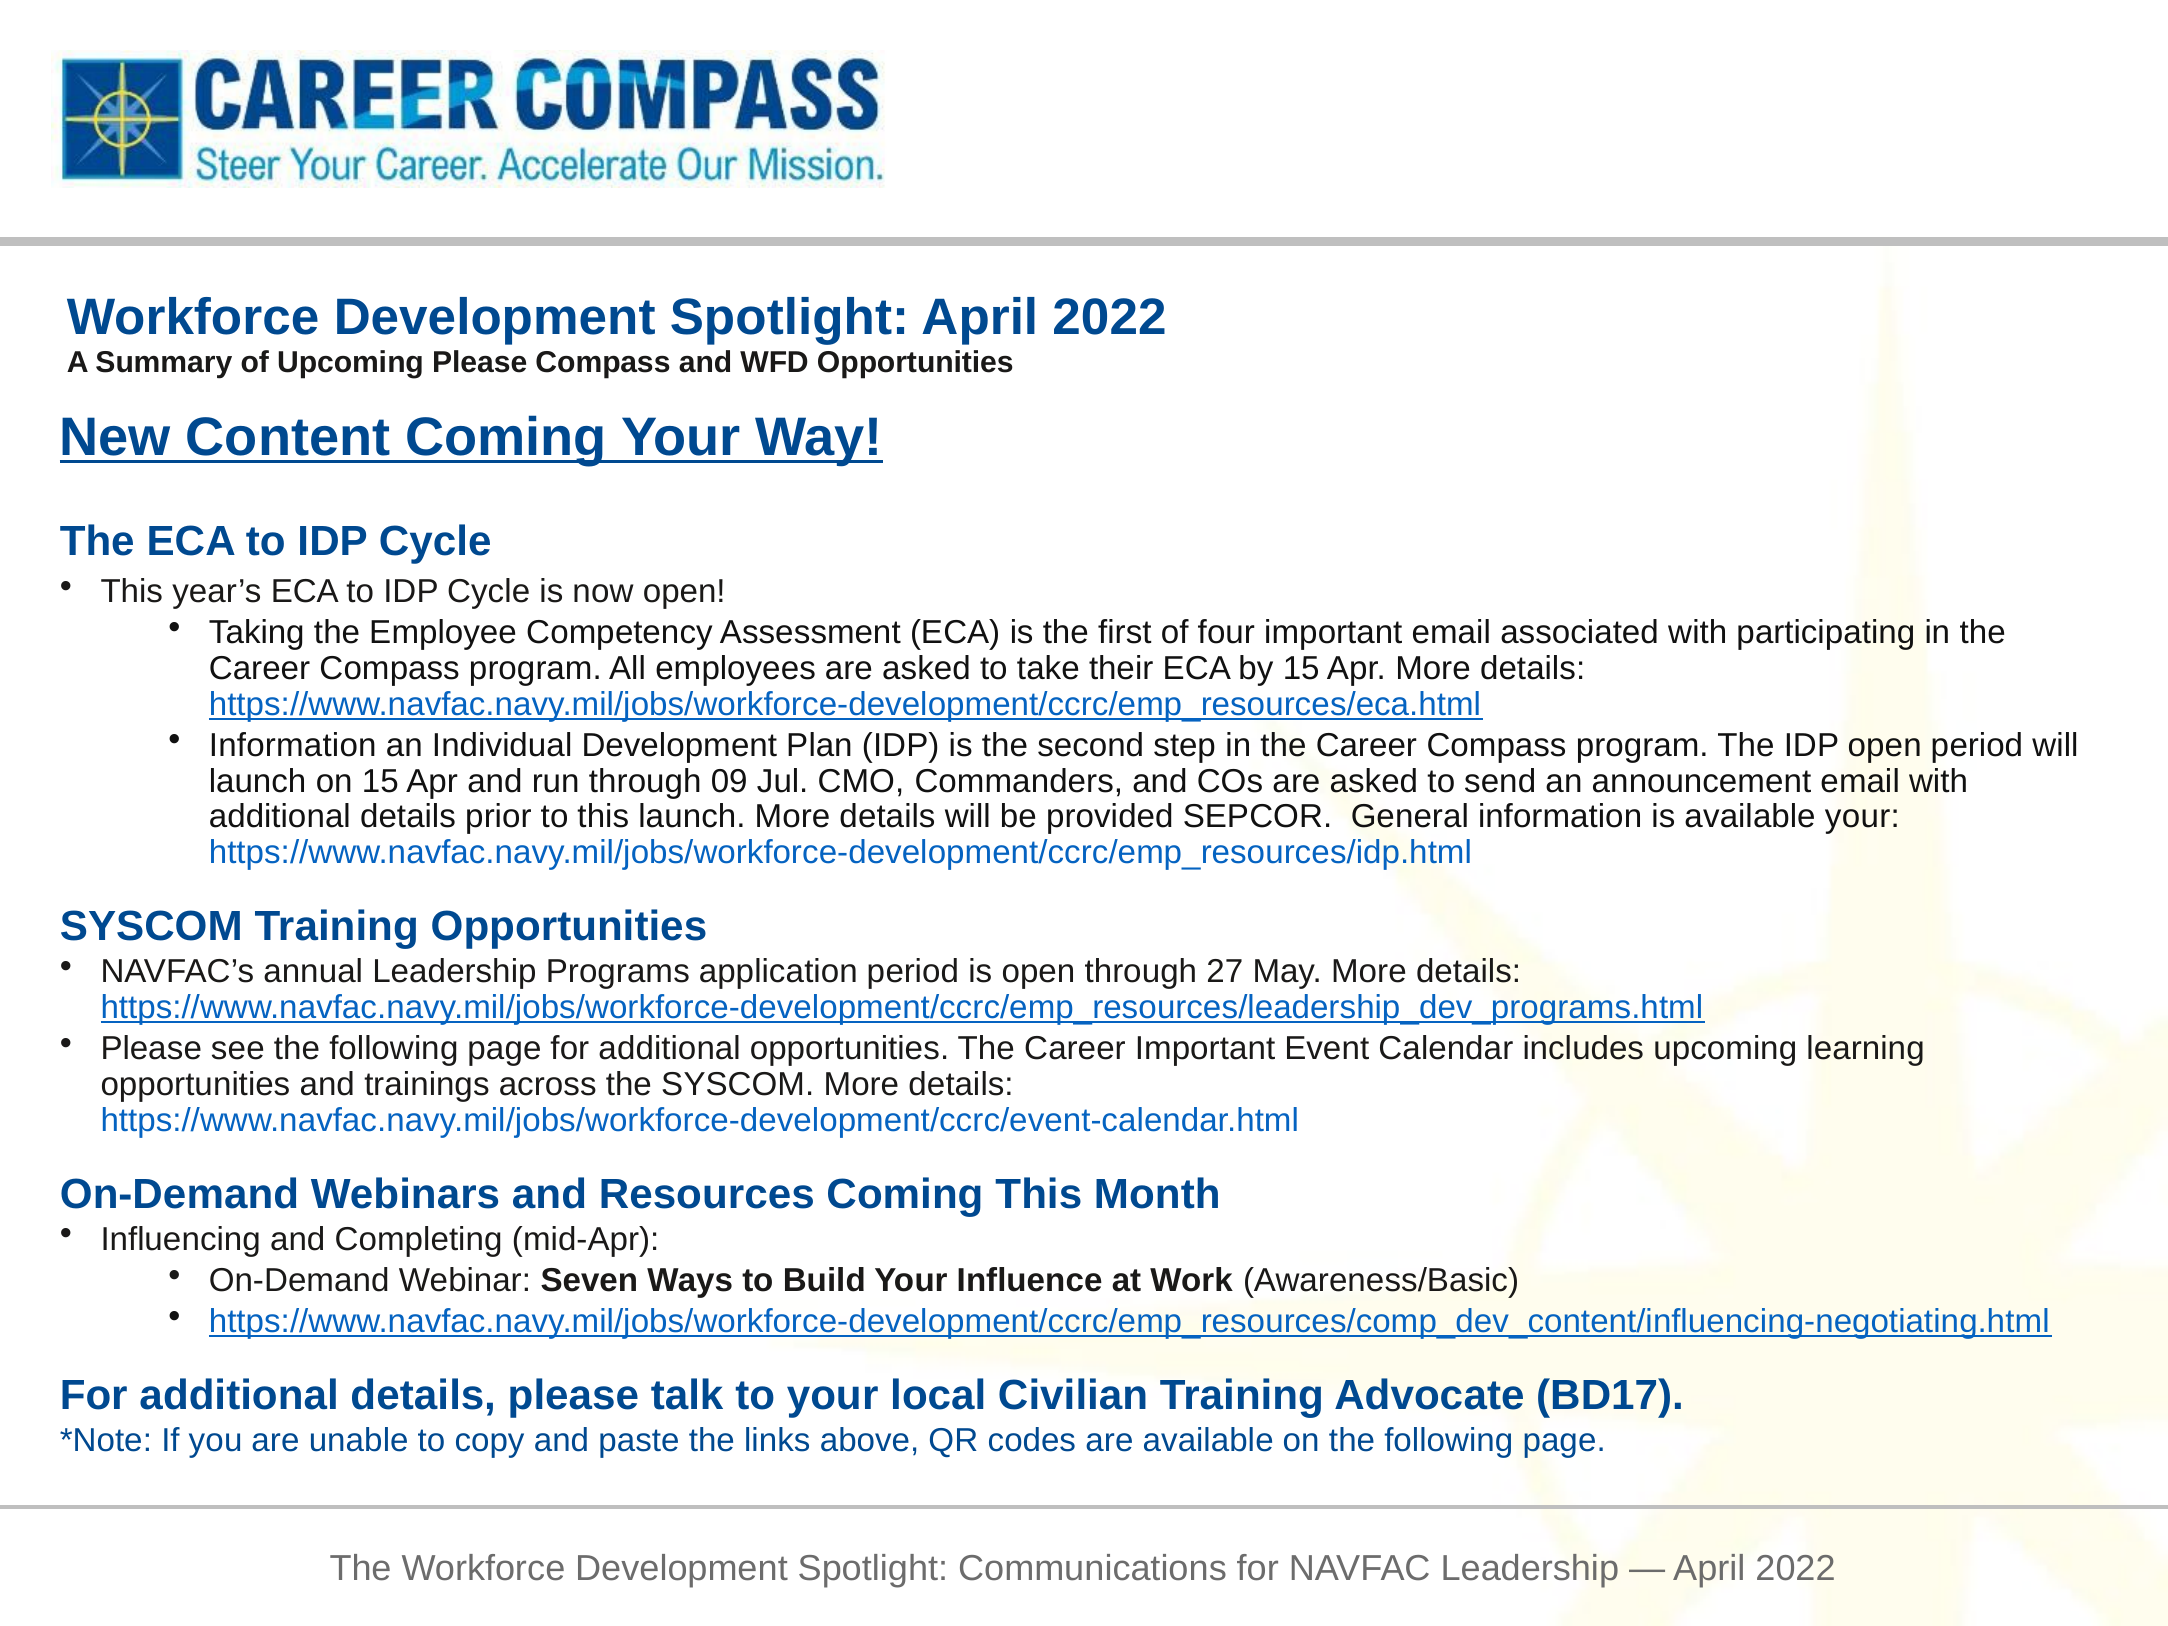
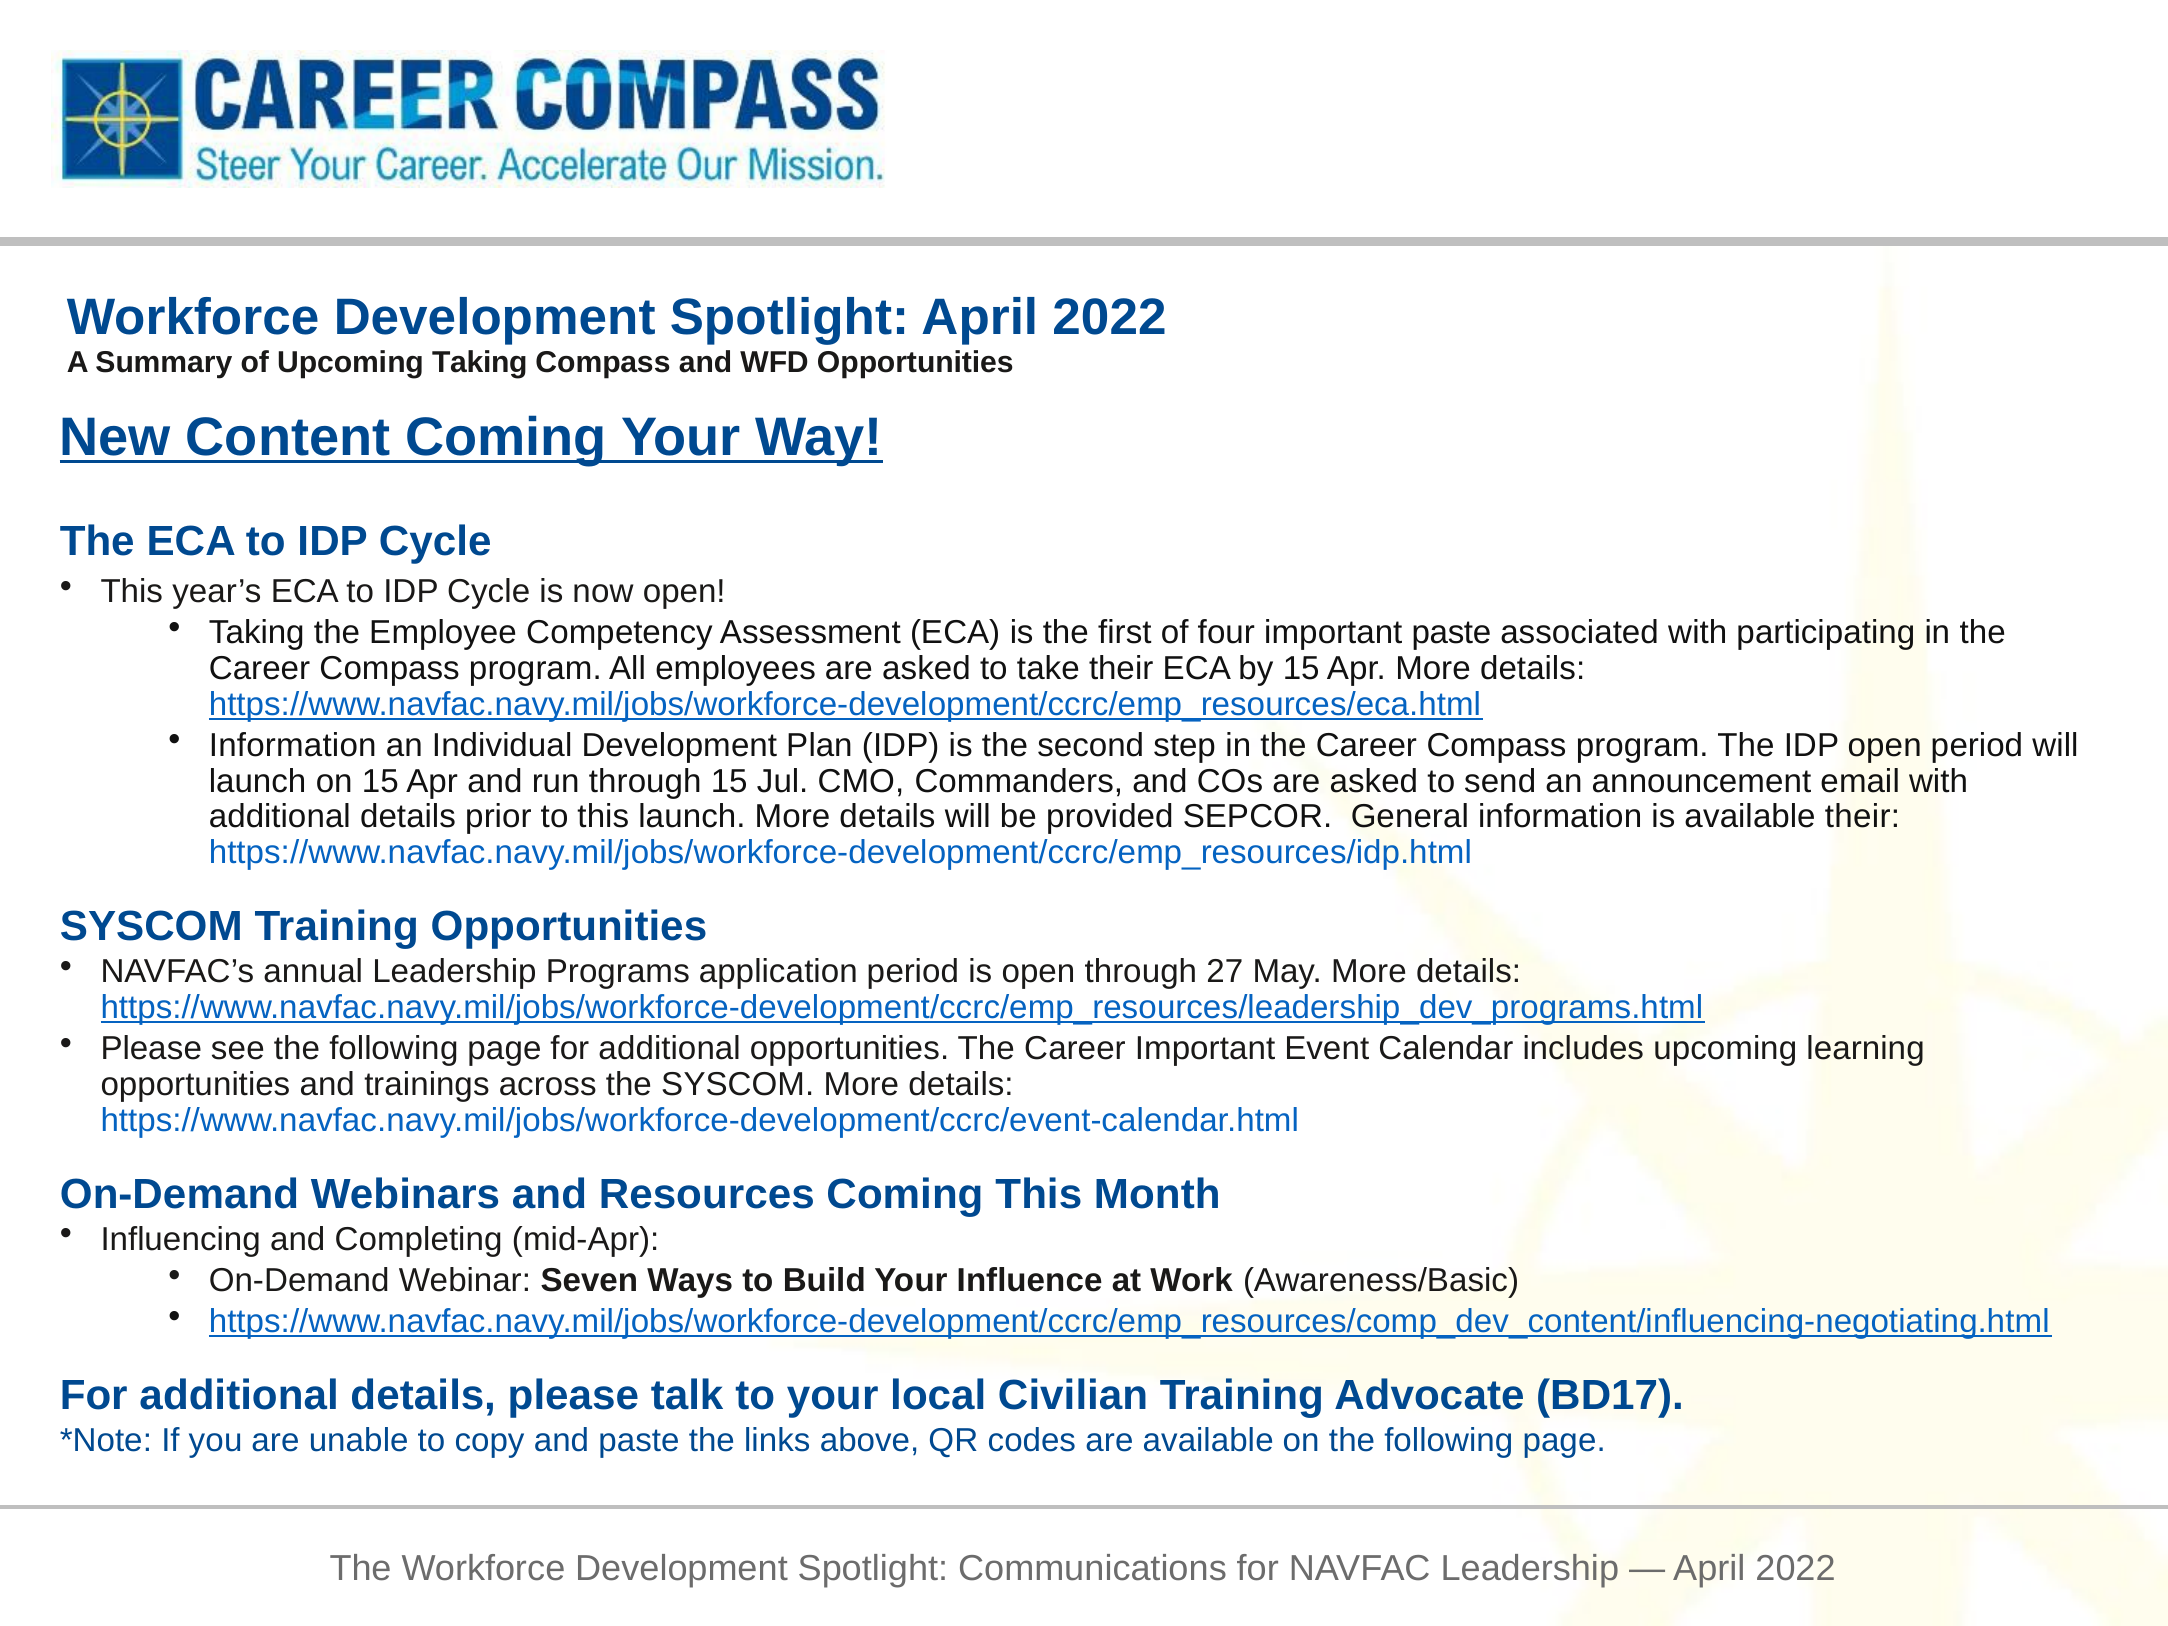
Upcoming Please: Please -> Taking
important email: email -> paste
through 09: 09 -> 15
available your: your -> their
